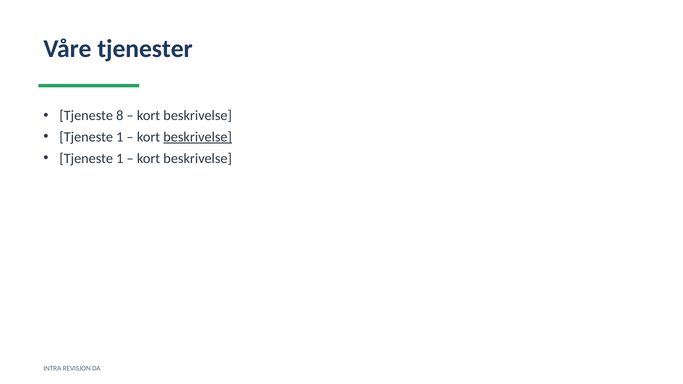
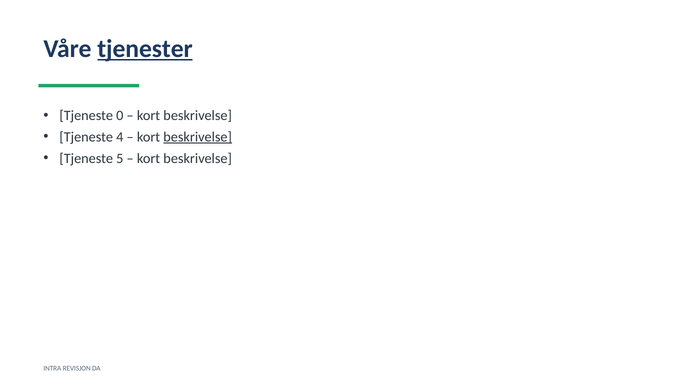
tjenester underline: none -> present
8: 8 -> 0
1 at (120, 137): 1 -> 4
1 at (120, 158): 1 -> 5
